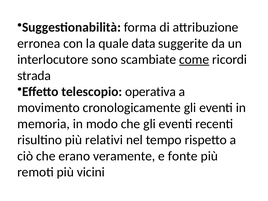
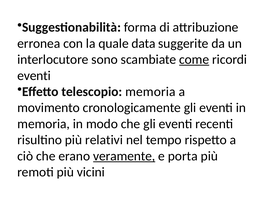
strada at (34, 76): strada -> eventi
telescopio operativa: operativa -> memoria
veramente underline: none -> present
fonte: fonte -> porta
